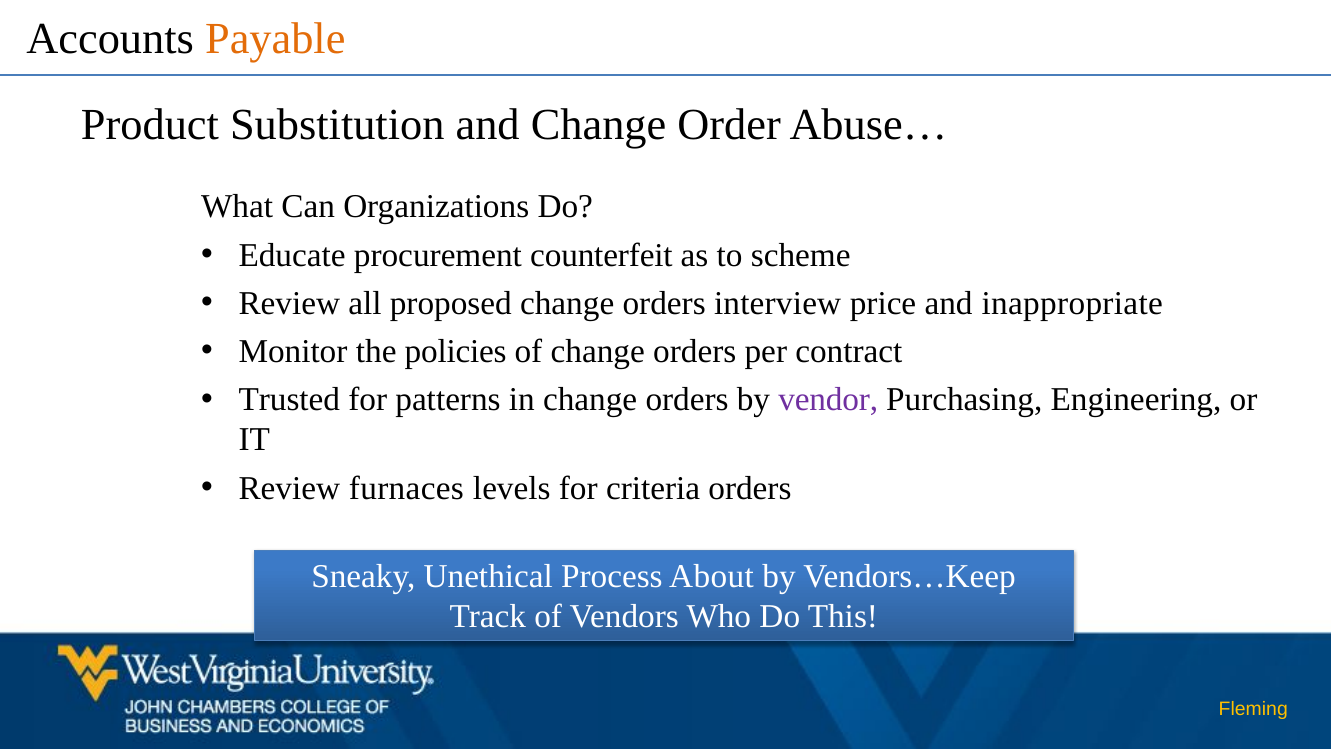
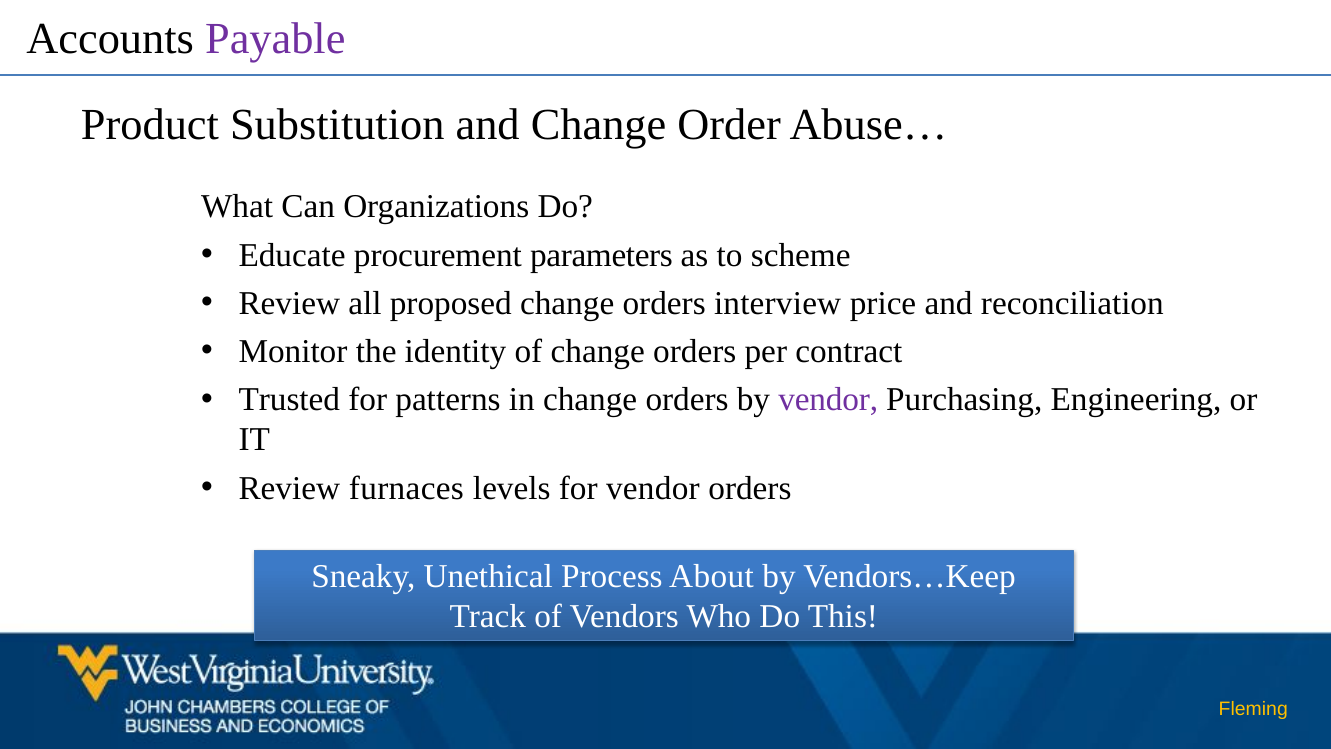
Payable colour: orange -> purple
counterfeit: counterfeit -> parameters
inappropriate: inappropriate -> reconciliation
policies: policies -> identity
for criteria: criteria -> vendor
